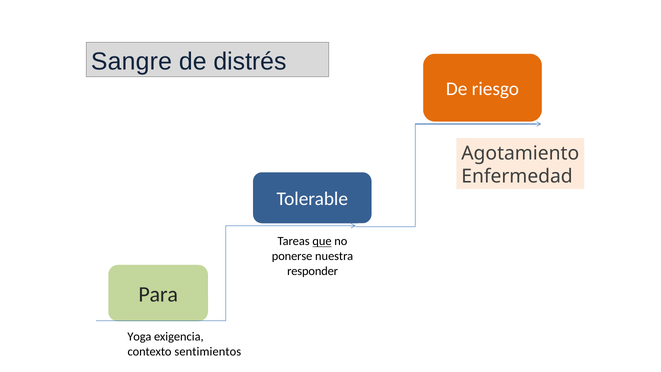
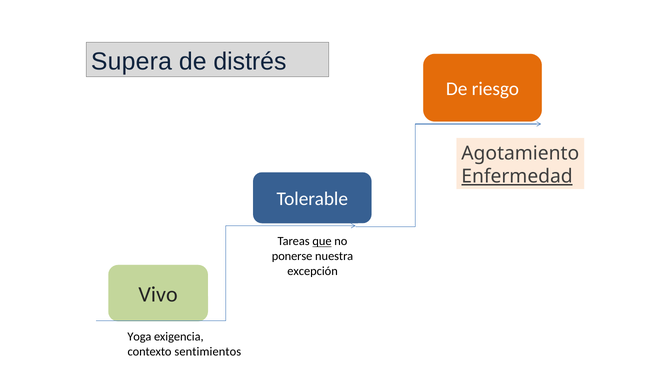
Sangre: Sangre -> Supera
Enfermedad underline: none -> present
responder: responder -> excepción
Para: Para -> Vivo
